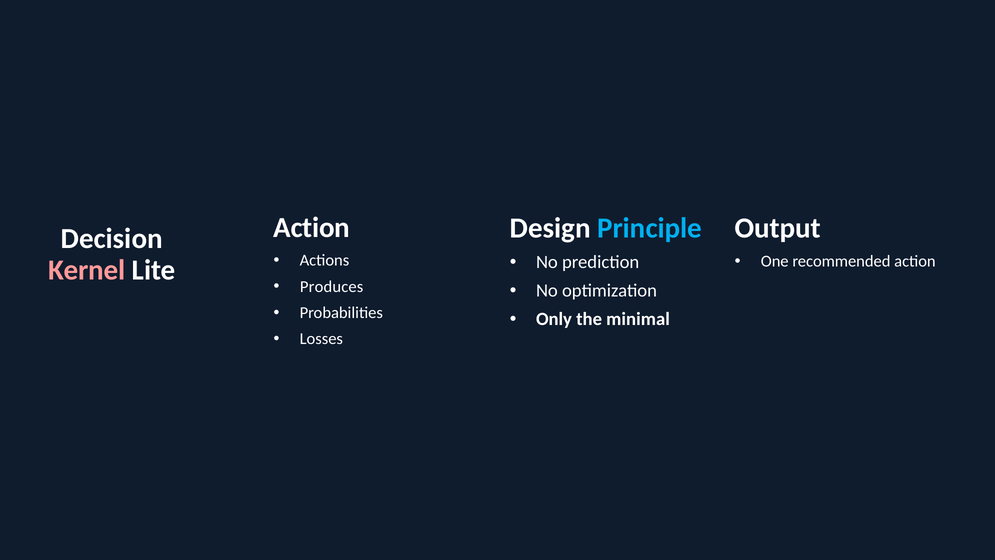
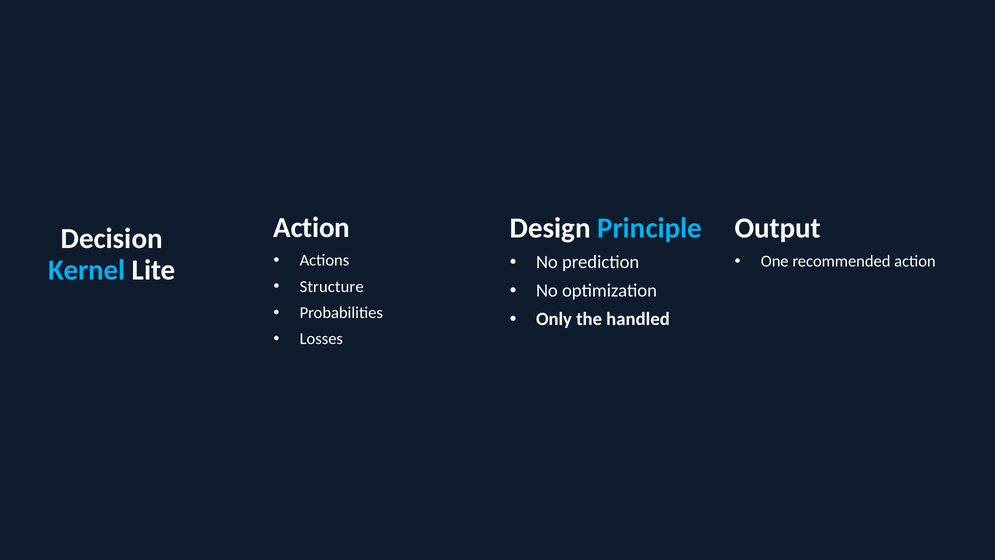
Kernel colour: pink -> light blue
Produces: Produces -> Structure
minimal: minimal -> handled
